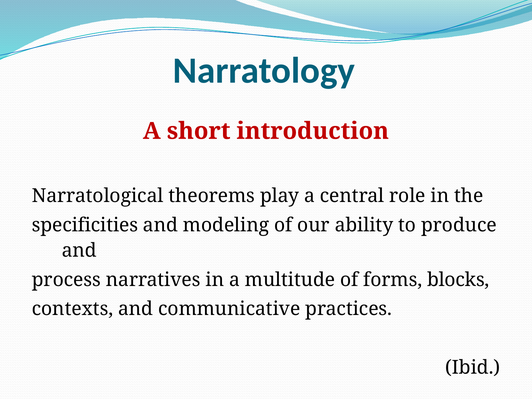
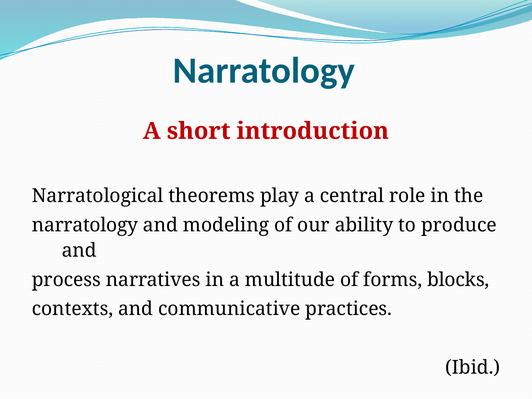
specificities at (85, 225): specificities -> narratology
